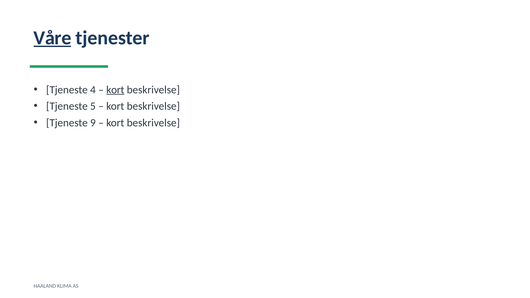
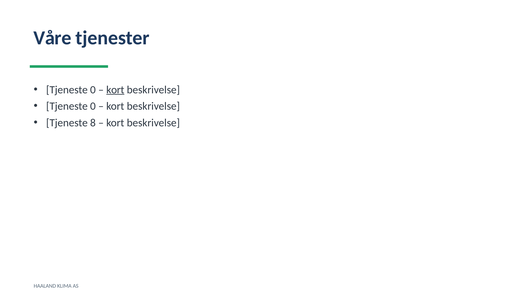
Våre underline: present -> none
4 at (93, 90): 4 -> 0
5 at (93, 106): 5 -> 0
9: 9 -> 8
